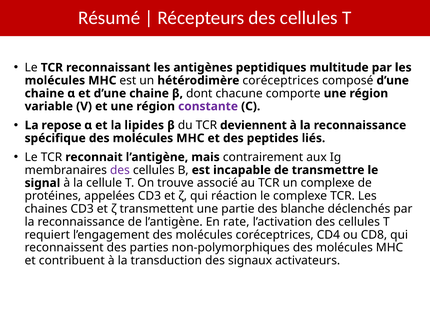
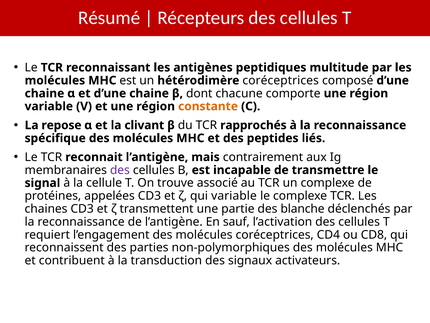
constante colour: purple -> orange
lipides: lipides -> clivant
deviennent: deviennent -> rapprochés
qui réaction: réaction -> variable
rate: rate -> sauf
